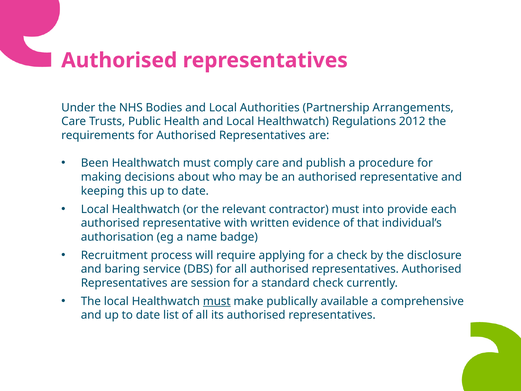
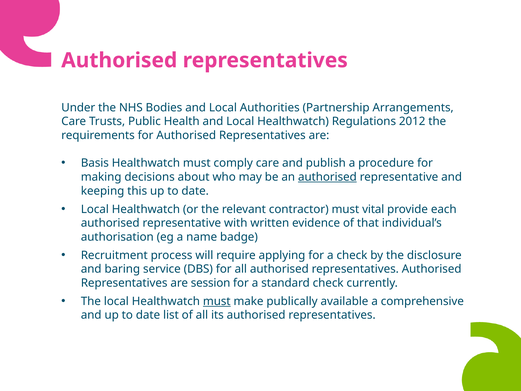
Been: Been -> Basis
authorised at (327, 177) underline: none -> present
into: into -> vital
